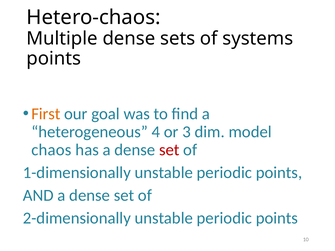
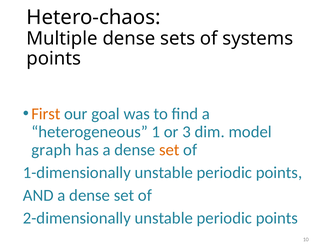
4: 4 -> 1
chaos: chaos -> graph
set at (169, 150) colour: red -> orange
